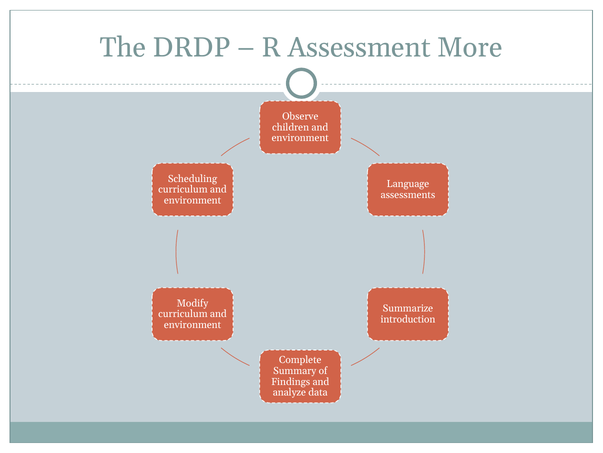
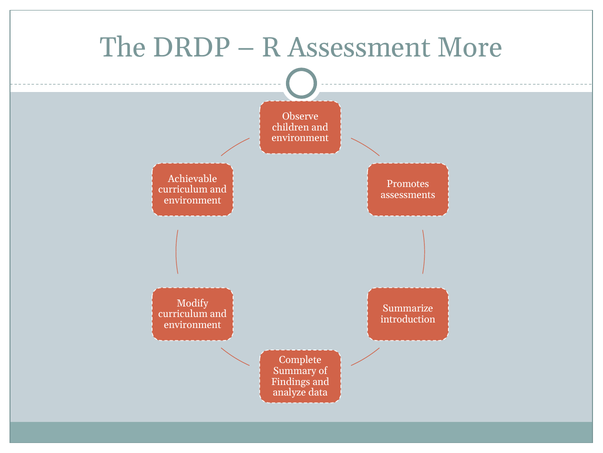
Scheduling: Scheduling -> Achievable
Language: Language -> Promotes
